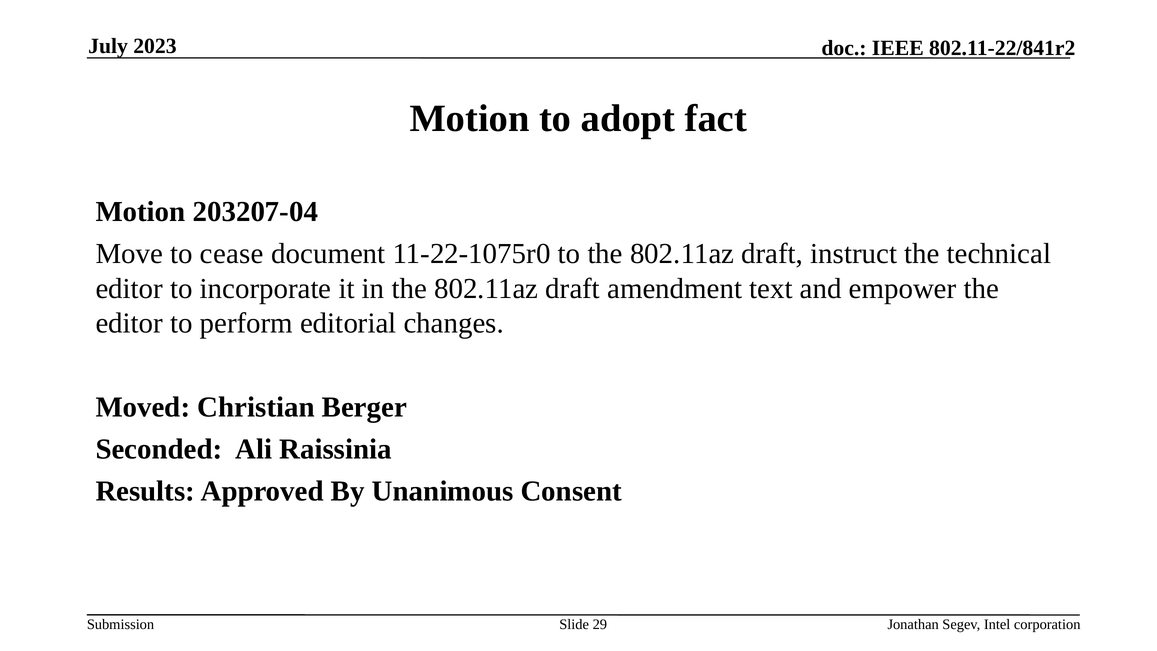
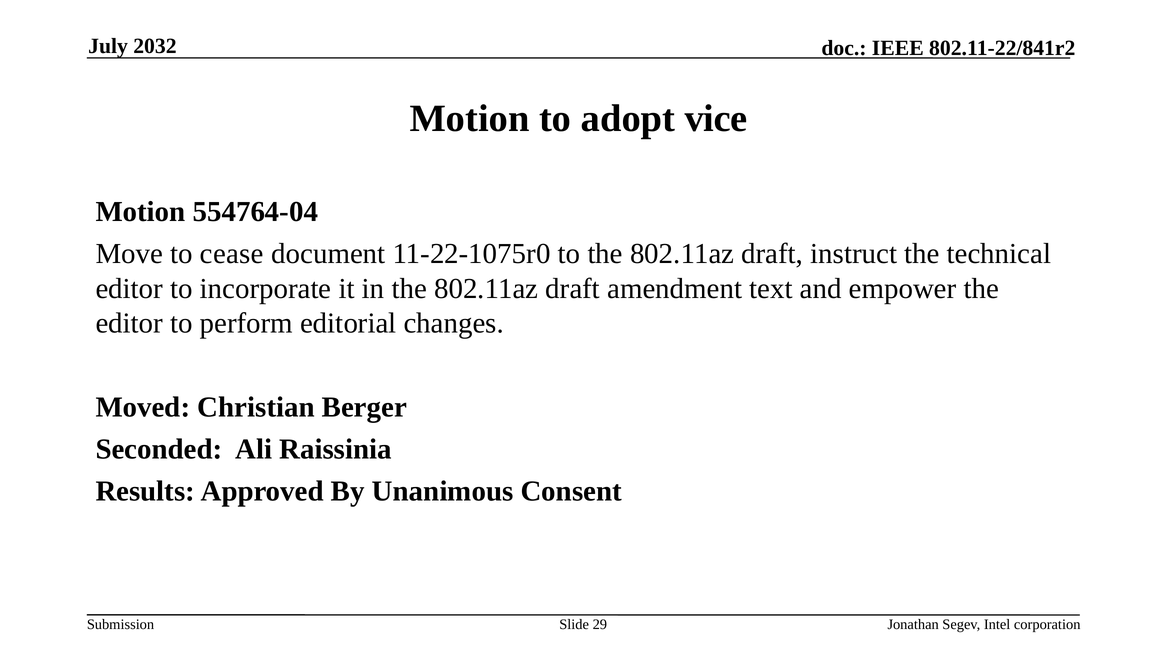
2023: 2023 -> 2032
fact: fact -> vice
203207-04: 203207-04 -> 554764-04
